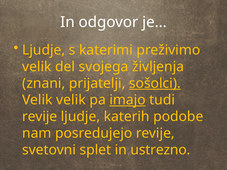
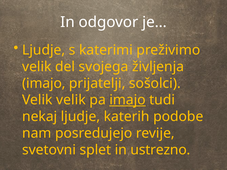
znani at (44, 83): znani -> imajo
sošolci underline: present -> none
revije at (40, 117): revije -> nekaj
